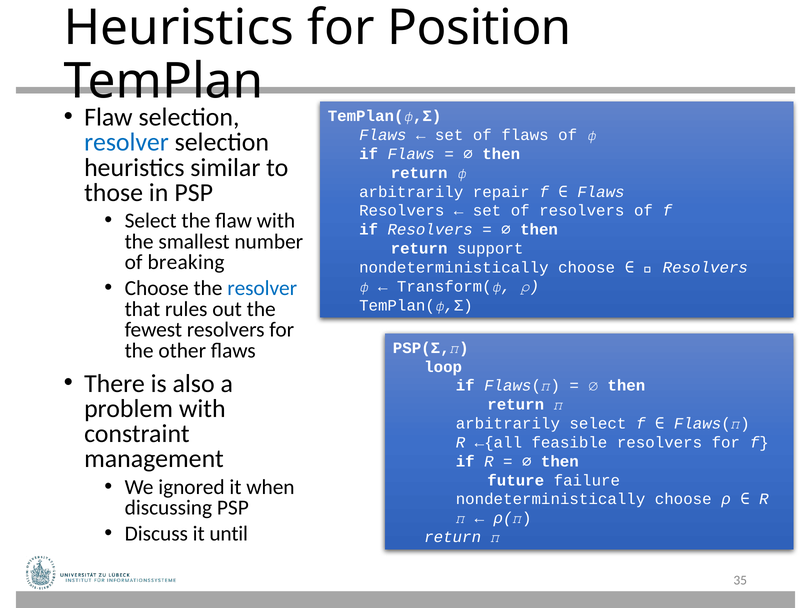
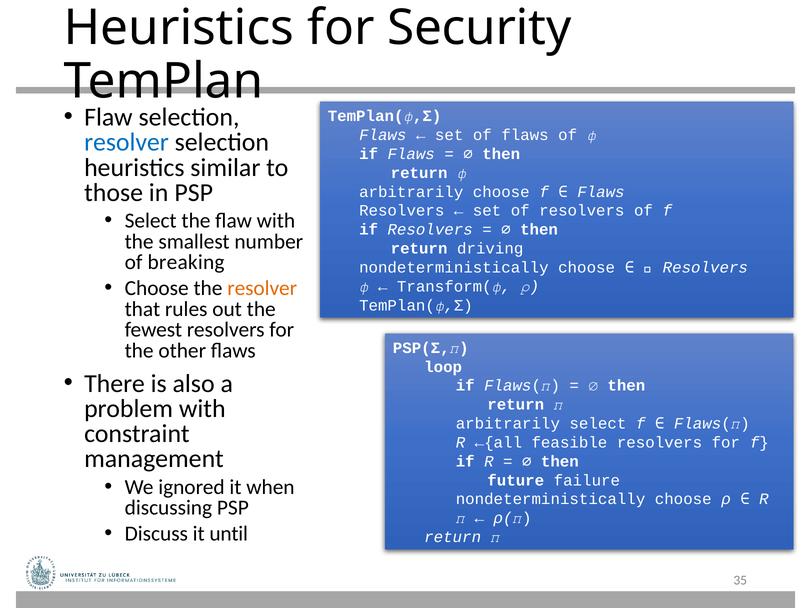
Position: Position -> Security
arbitrarily repair: repair -> choose
support: support -> driving
resolver at (262, 288) colour: blue -> orange
